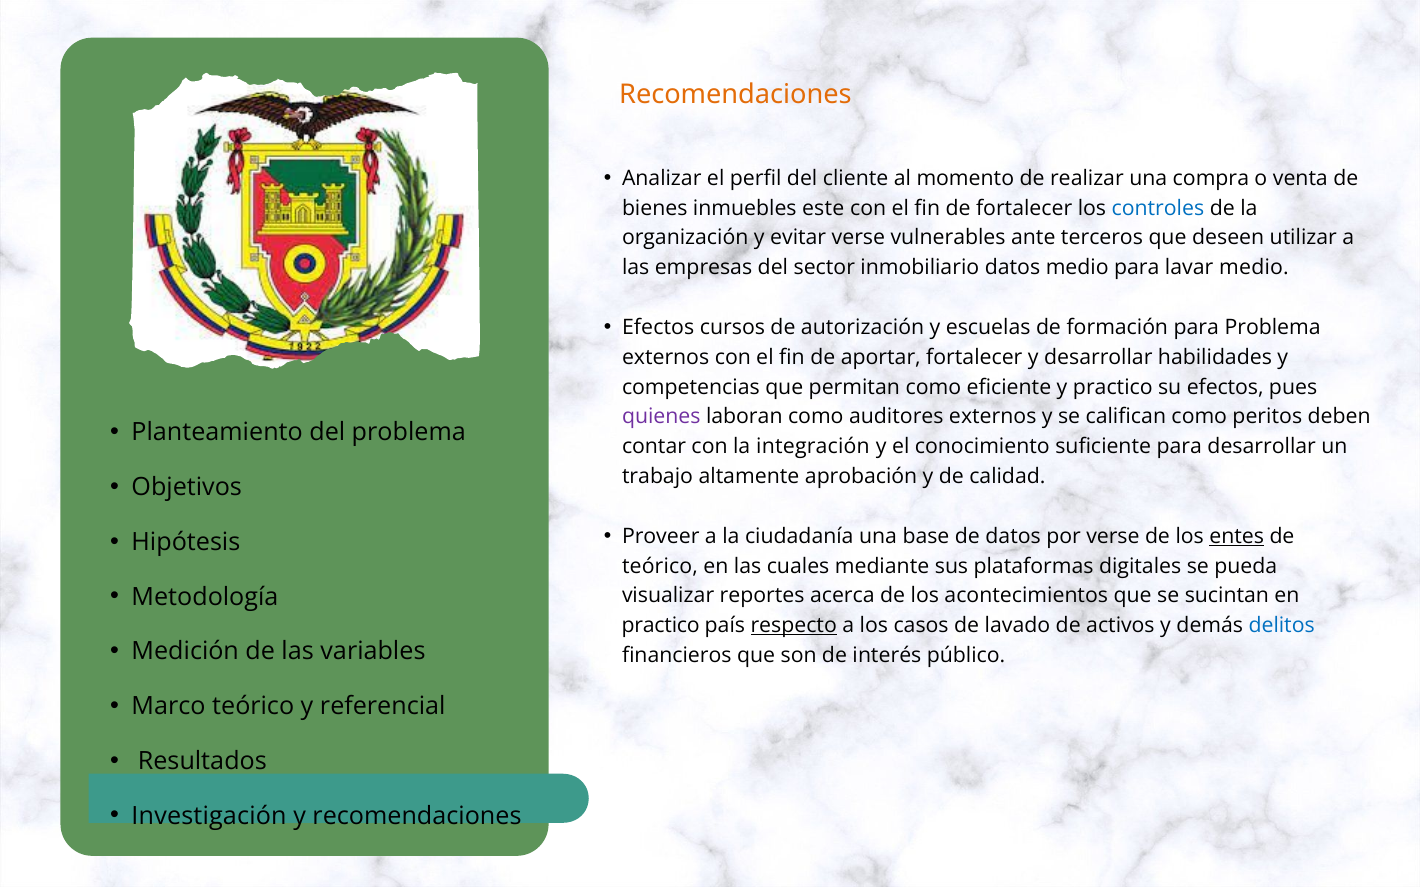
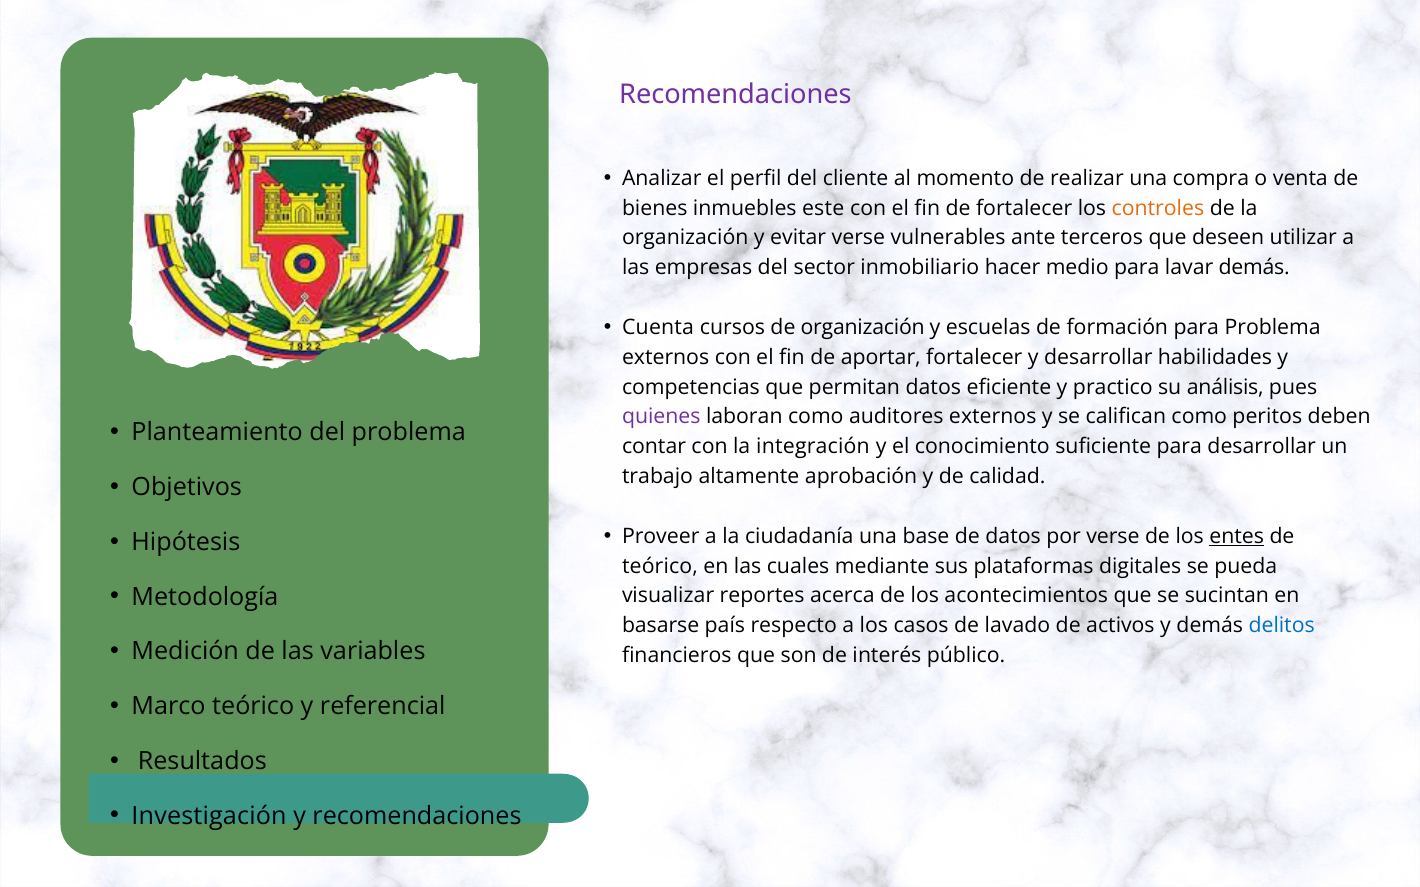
Recomendaciones at (735, 95) colour: orange -> purple
controles colour: blue -> orange
inmobiliario datos: datos -> hacer
lavar medio: medio -> demás
Efectos at (658, 328): Efectos -> Cuenta
de autorización: autorización -> organización
permitan como: como -> datos
su efectos: efectos -> análisis
practico at (661, 626): practico -> basarse
respecto underline: present -> none
